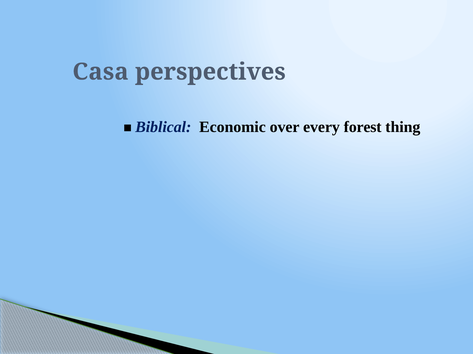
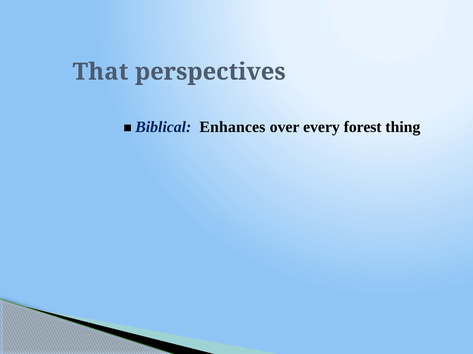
Casa: Casa -> That
Economic: Economic -> Enhances
